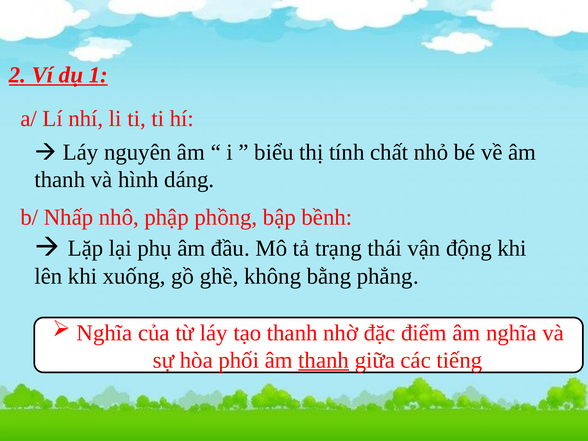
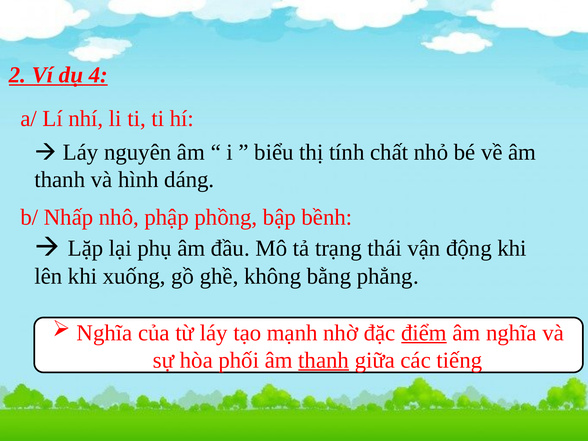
1: 1 -> 4
tạo thanh: thanh -> mạnh
điểm underline: none -> present
